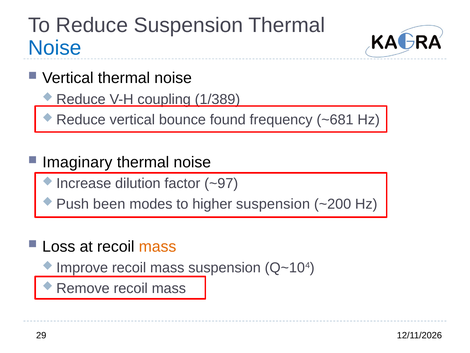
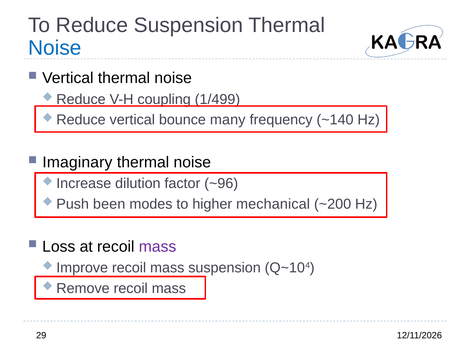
1/389: 1/389 -> 1/499
found: found -> many
~681: ~681 -> ~140
~97: ~97 -> ~96
higher suspension: suspension -> mechanical
mass at (158, 246) colour: orange -> purple
